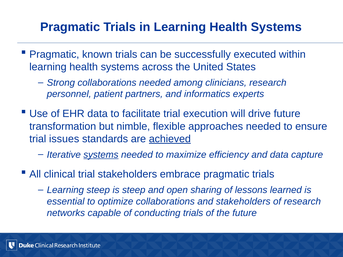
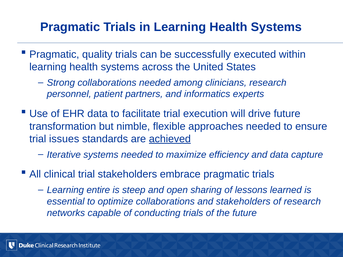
known: known -> quality
systems at (101, 155) underline: present -> none
Learning steep: steep -> entire
